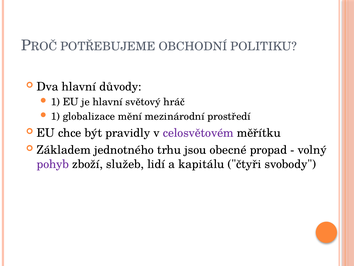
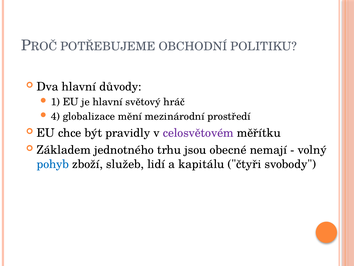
1 at (55, 116): 1 -> 4
propad: propad -> nemají
pohyb colour: purple -> blue
